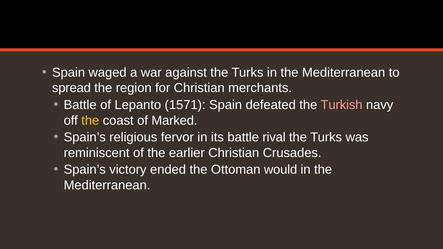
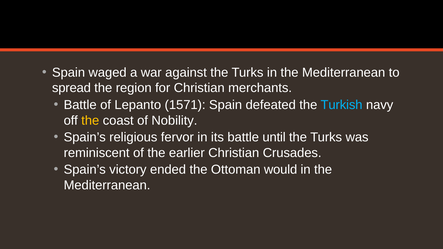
Turkish colour: pink -> light blue
Marked: Marked -> Nobility
rival: rival -> until
